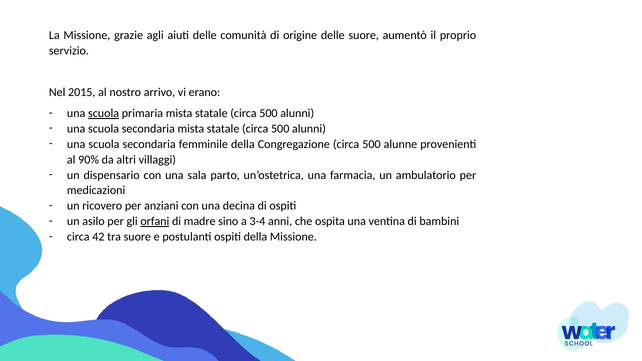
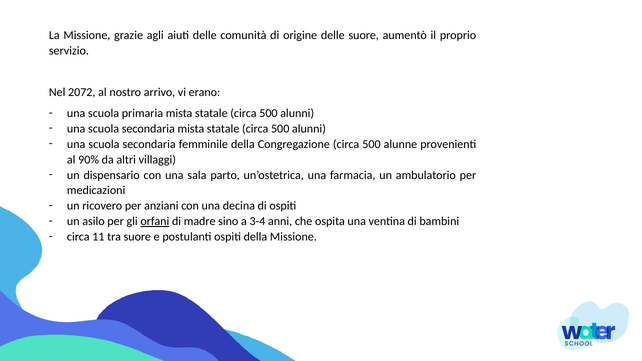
2015: 2015 -> 2072
scuola at (104, 113) underline: present -> none
42: 42 -> 11
